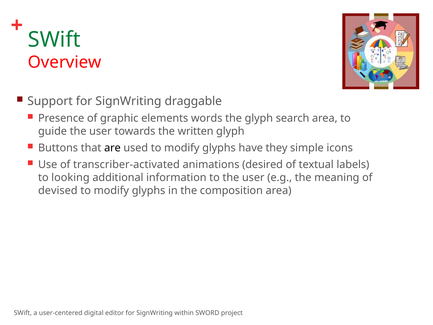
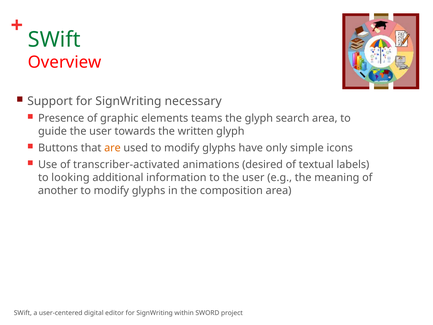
draggable: draggable -> necessary
words: words -> teams
are colour: black -> orange
they: they -> only
devised: devised -> another
